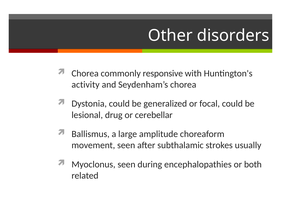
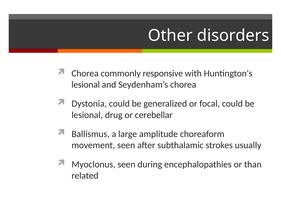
activity at (86, 84): activity -> lesional
both: both -> than
